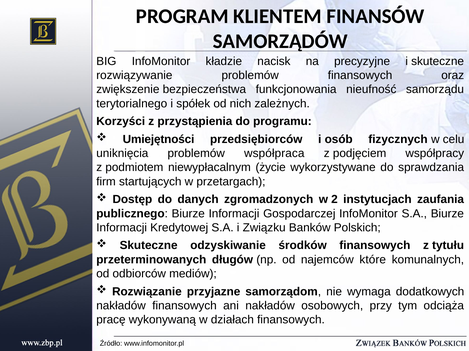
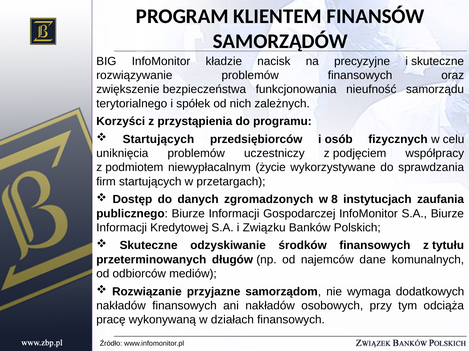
Umiejętności at (159, 140): Umiejętności -> Startujących
współpraca: współpraca -> uczestniczy
2: 2 -> 8
które: które -> dane
